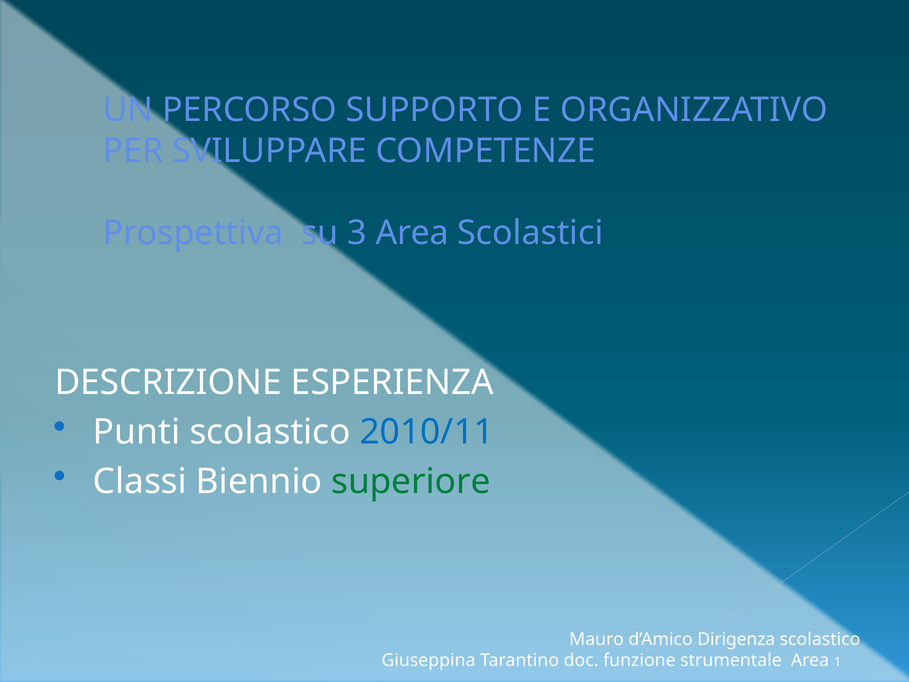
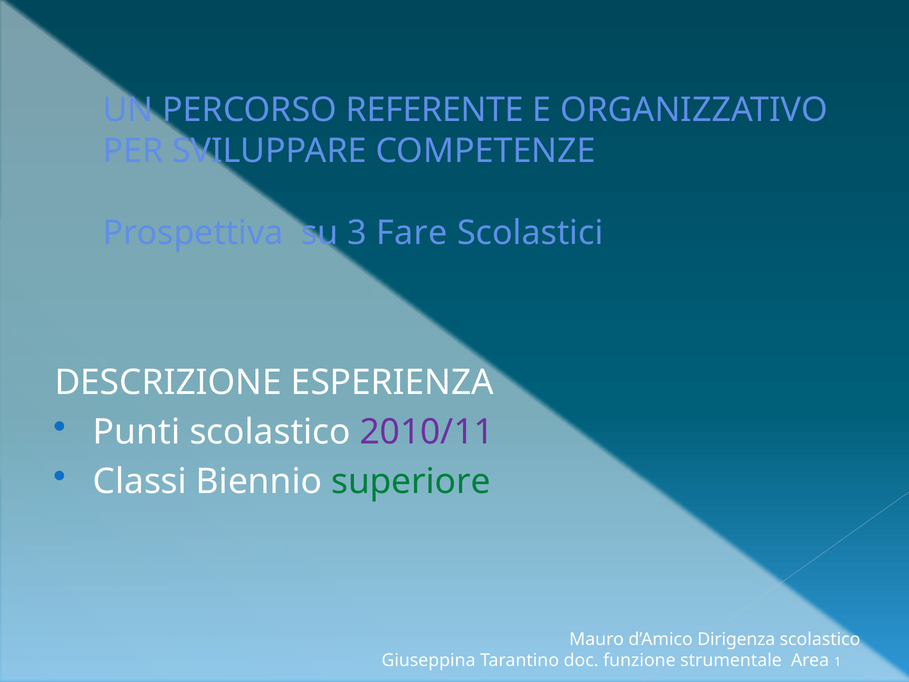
SUPPORTO: SUPPORTO -> REFERENTE
3 Area: Area -> Fare
2010/11 colour: blue -> purple
